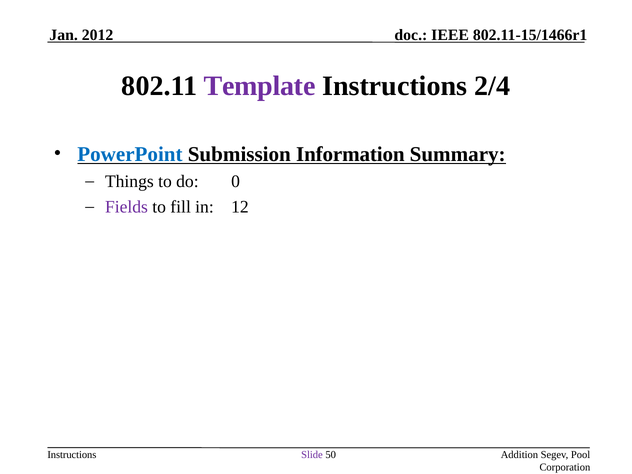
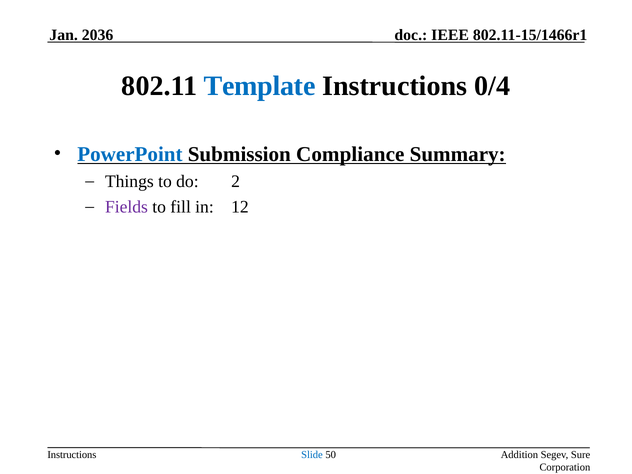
2012: 2012 -> 2036
Template colour: purple -> blue
2/4: 2/4 -> 0/4
Information: Information -> Compliance
0: 0 -> 2
Slide colour: purple -> blue
Pool: Pool -> Sure
